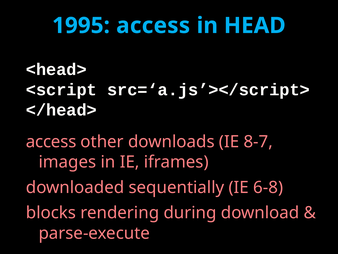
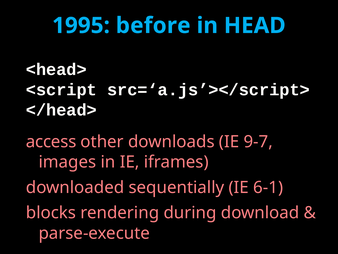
1995 access: access -> before
8-7: 8-7 -> 9-7
6-8: 6-8 -> 6-1
